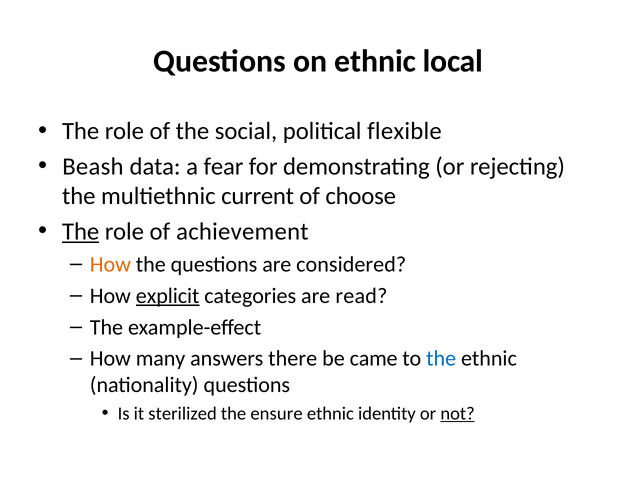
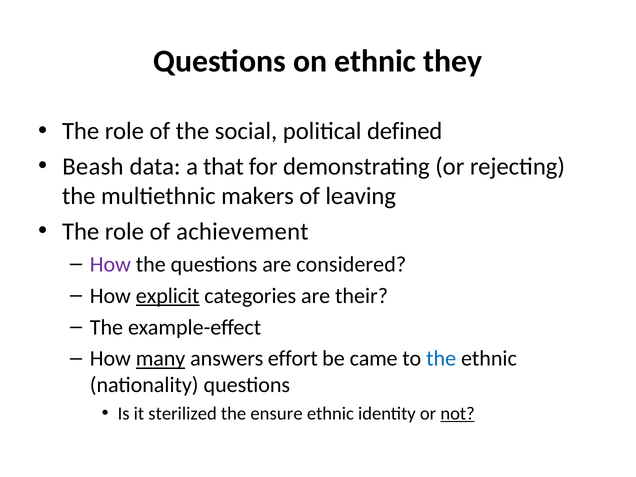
local: local -> they
flexible: flexible -> defined
fear: fear -> that
current: current -> makers
choose: choose -> leaving
The at (81, 231) underline: present -> none
How at (110, 264) colour: orange -> purple
read: read -> their
many underline: none -> present
there: there -> effort
